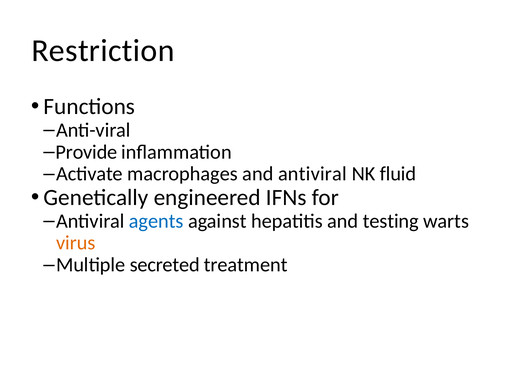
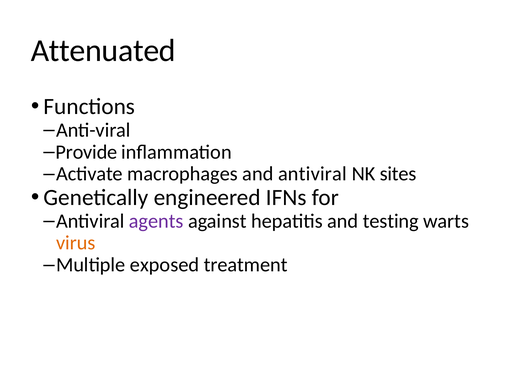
Restriction: Restriction -> Attenuated
fluid: fluid -> sites
agents colour: blue -> purple
secreted: secreted -> exposed
